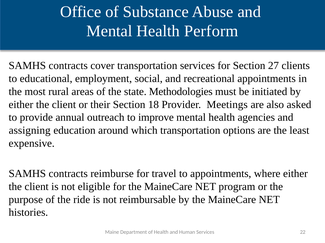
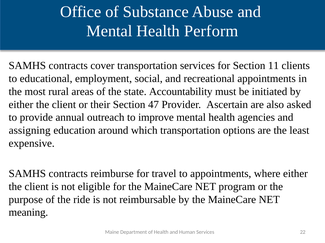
27: 27 -> 11
Methodologies: Methodologies -> Accountability
18: 18 -> 47
Meetings: Meetings -> Ascertain
histories: histories -> meaning
